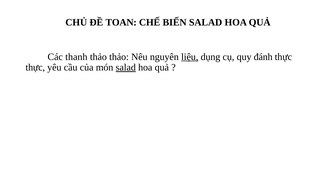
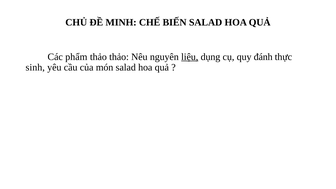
TOAN: TOAN -> MINH
thanh: thanh -> phẩm
thực at (35, 67): thực -> sinh
salad at (126, 67) underline: present -> none
